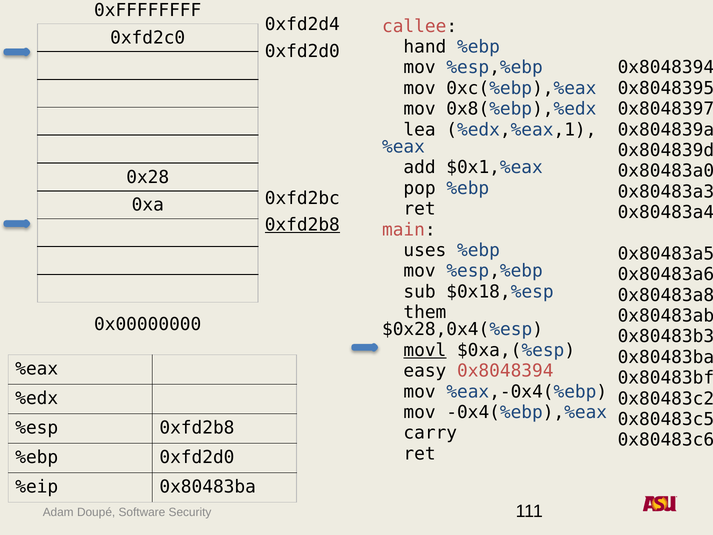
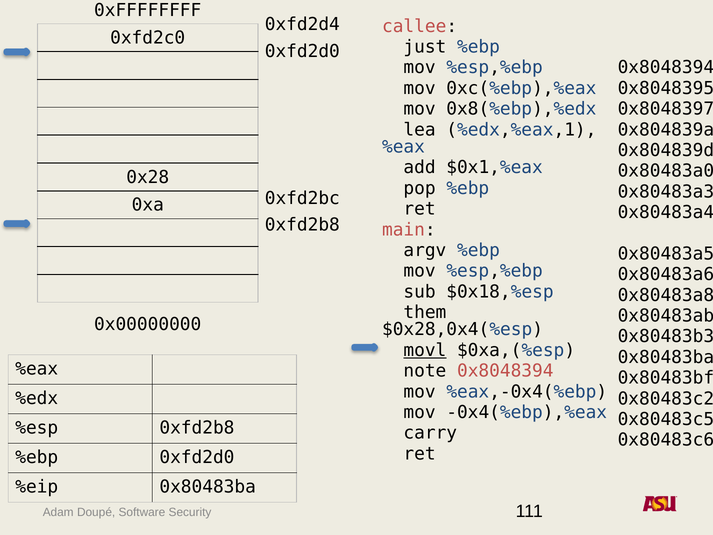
hand: hand -> just
0xfd2b8 at (302, 225) underline: present -> none
uses: uses -> argv
easy: easy -> note
